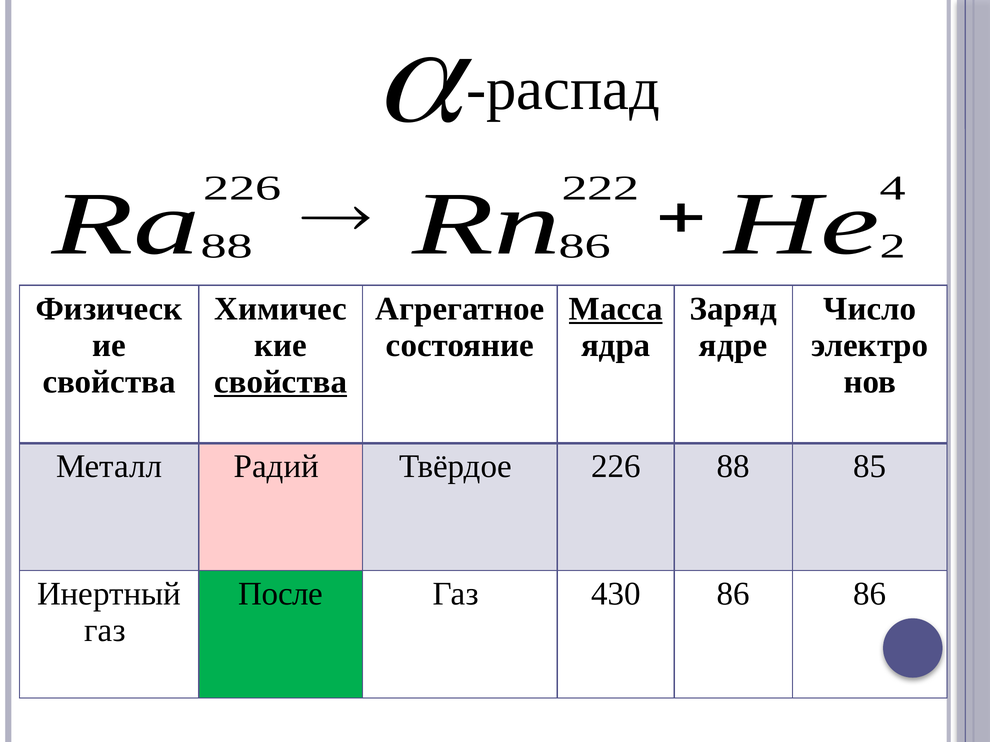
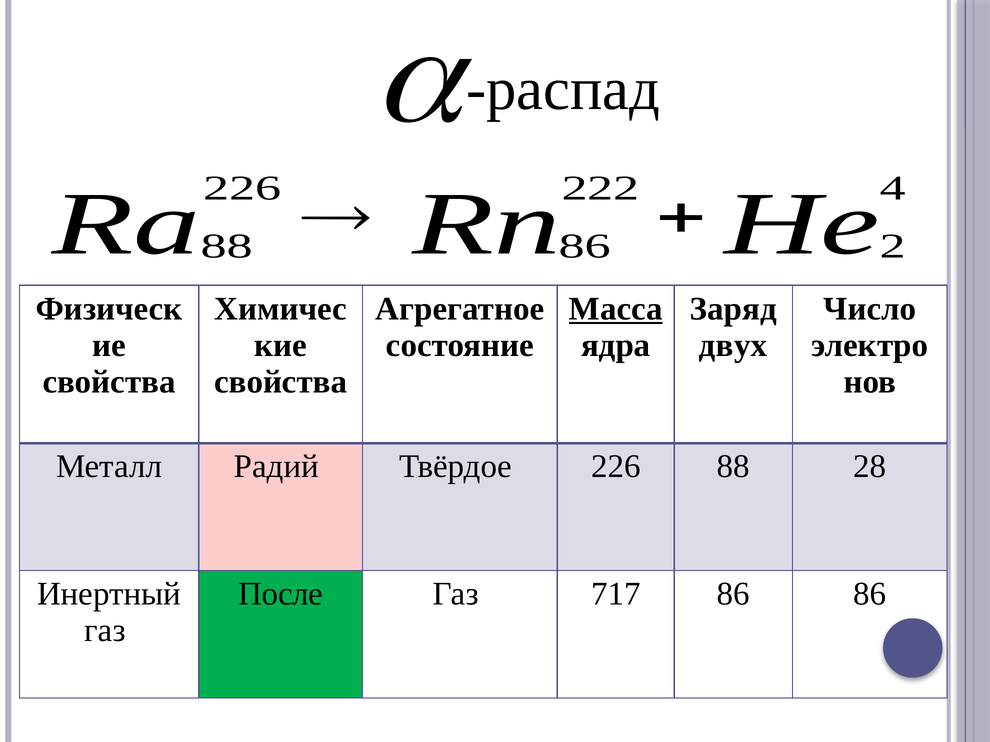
ядре: ядре -> двух
свойства at (281, 382) underline: present -> none
85: 85 -> 28
430: 430 -> 717
